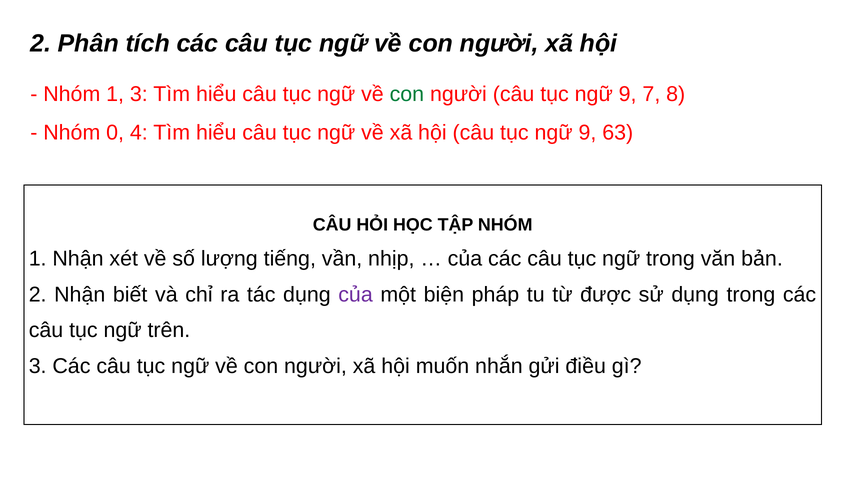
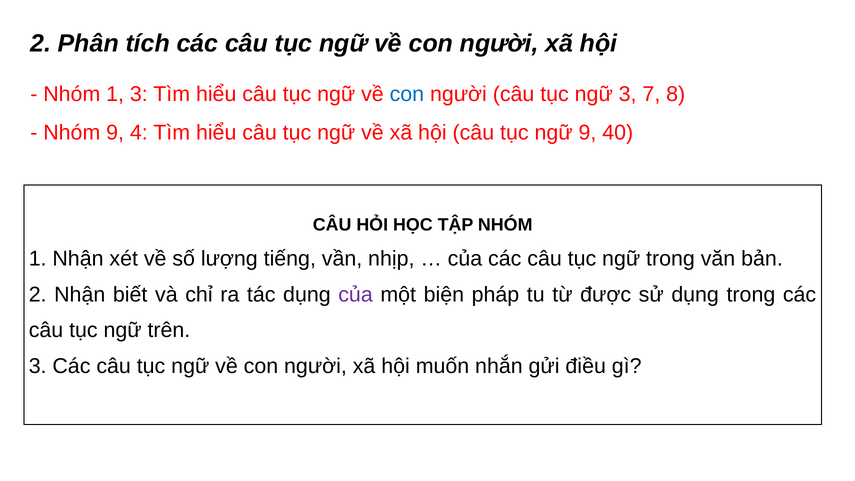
con at (407, 94) colour: green -> blue
9 at (628, 94): 9 -> 3
Nhóm 0: 0 -> 9
63: 63 -> 40
